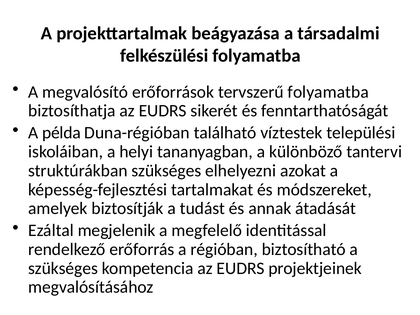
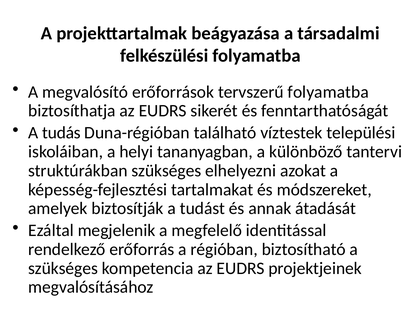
példa: példa -> tudás
